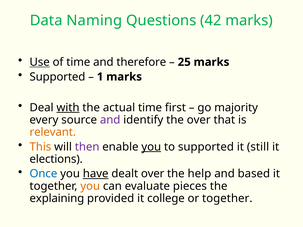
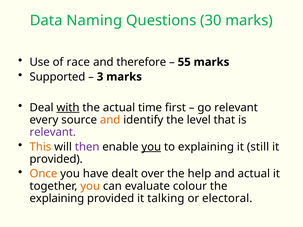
42: 42 -> 30
Use underline: present -> none
of time: time -> race
25: 25 -> 55
1: 1 -> 3
go majority: majority -> relevant
and at (110, 120) colour: purple -> orange
the over: over -> level
relevant at (53, 132) colour: orange -> purple
to supported: supported -> explaining
elections at (56, 159): elections -> provided
Once colour: blue -> orange
have underline: present -> none
and based: based -> actual
pieces: pieces -> colour
college: college -> talking
or together: together -> electoral
